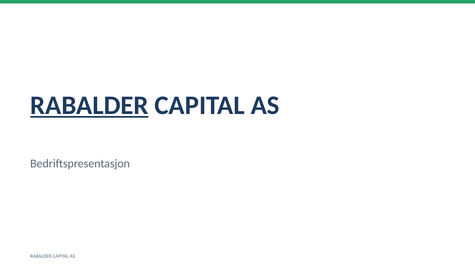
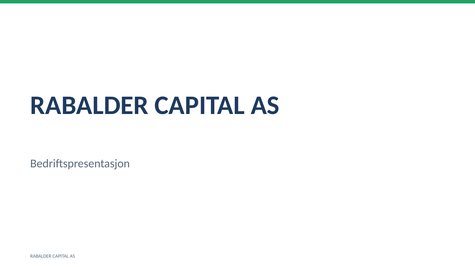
RABALDER at (89, 105) underline: present -> none
